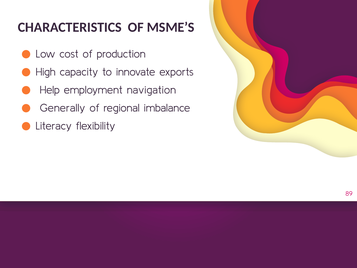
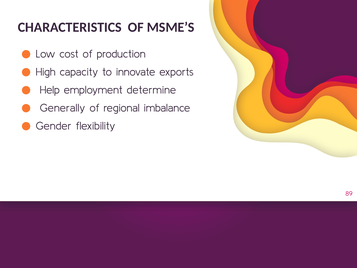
navigation: navigation -> determine
Literacy: Literacy -> Gender
